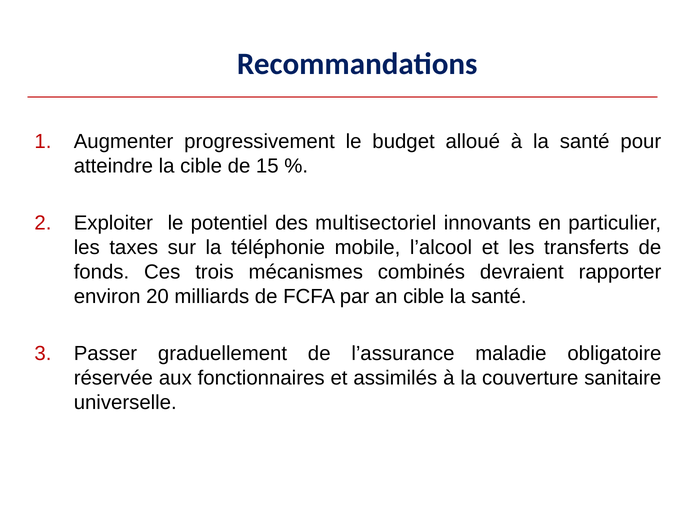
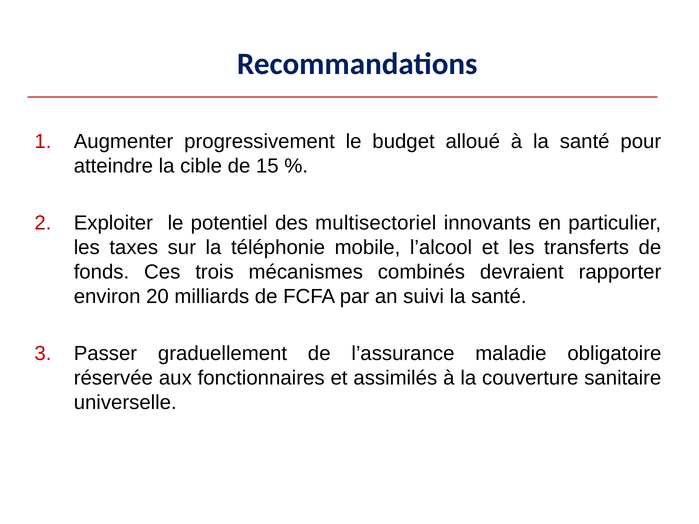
an cible: cible -> suivi
